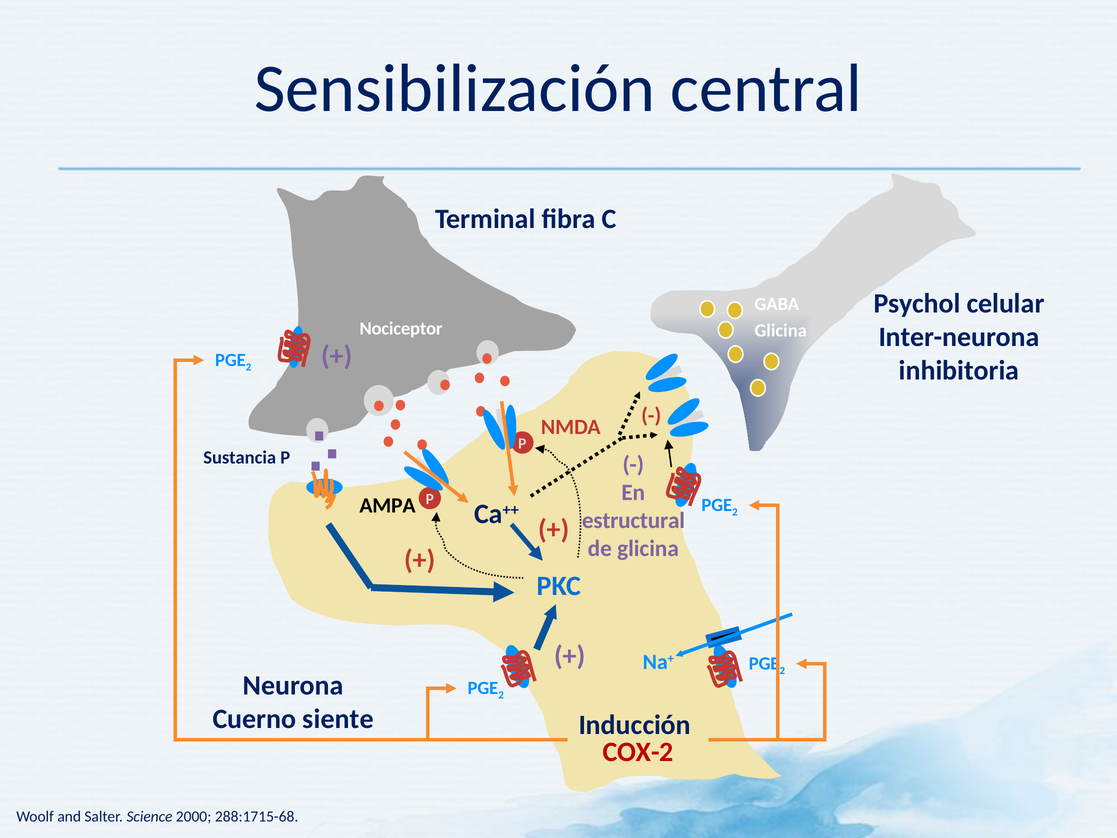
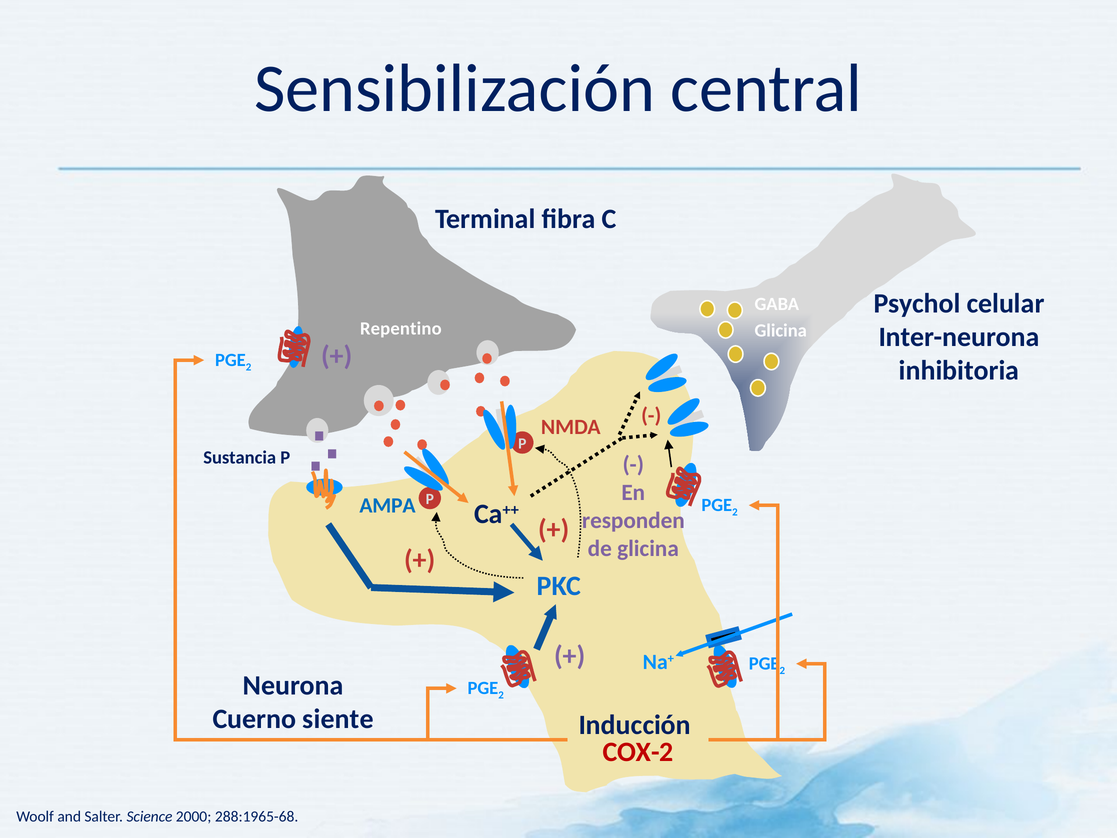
Nociceptor: Nociceptor -> Repentino
AMPA colour: black -> blue
estructural: estructural -> responden
288:1715-68: 288:1715-68 -> 288:1965-68
